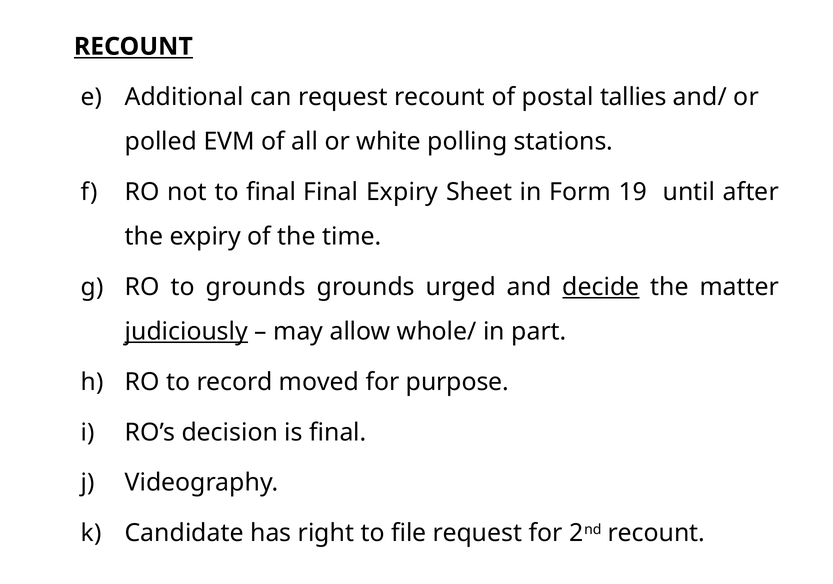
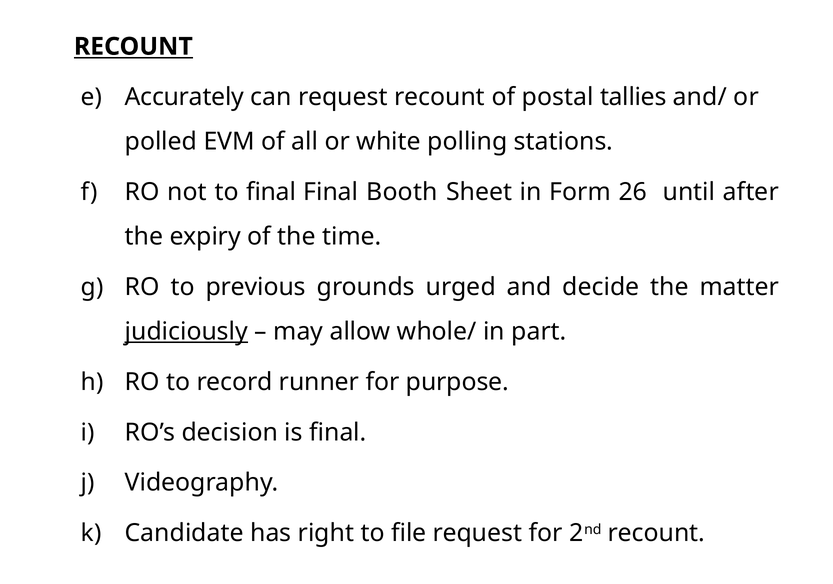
Additional: Additional -> Accurately
Final Expiry: Expiry -> Booth
19: 19 -> 26
to grounds: grounds -> previous
decide underline: present -> none
moved: moved -> runner
